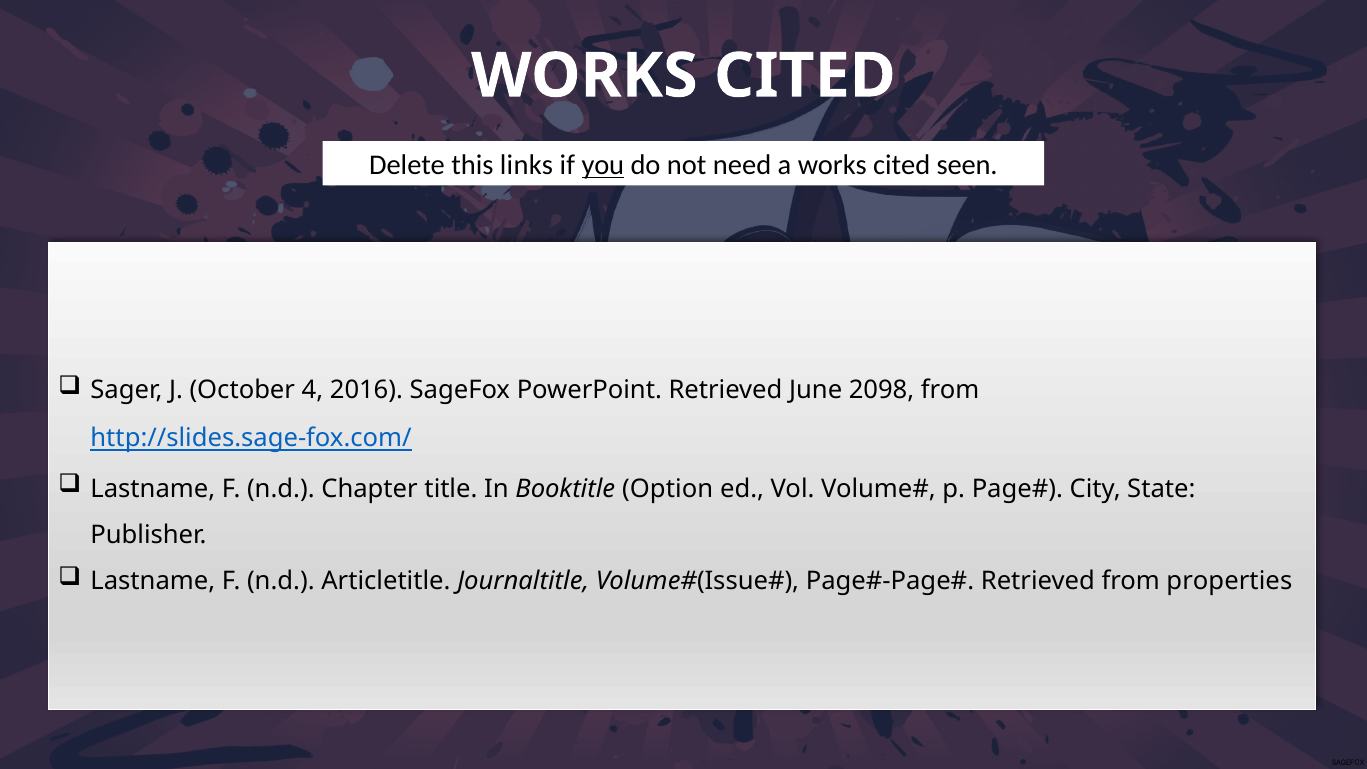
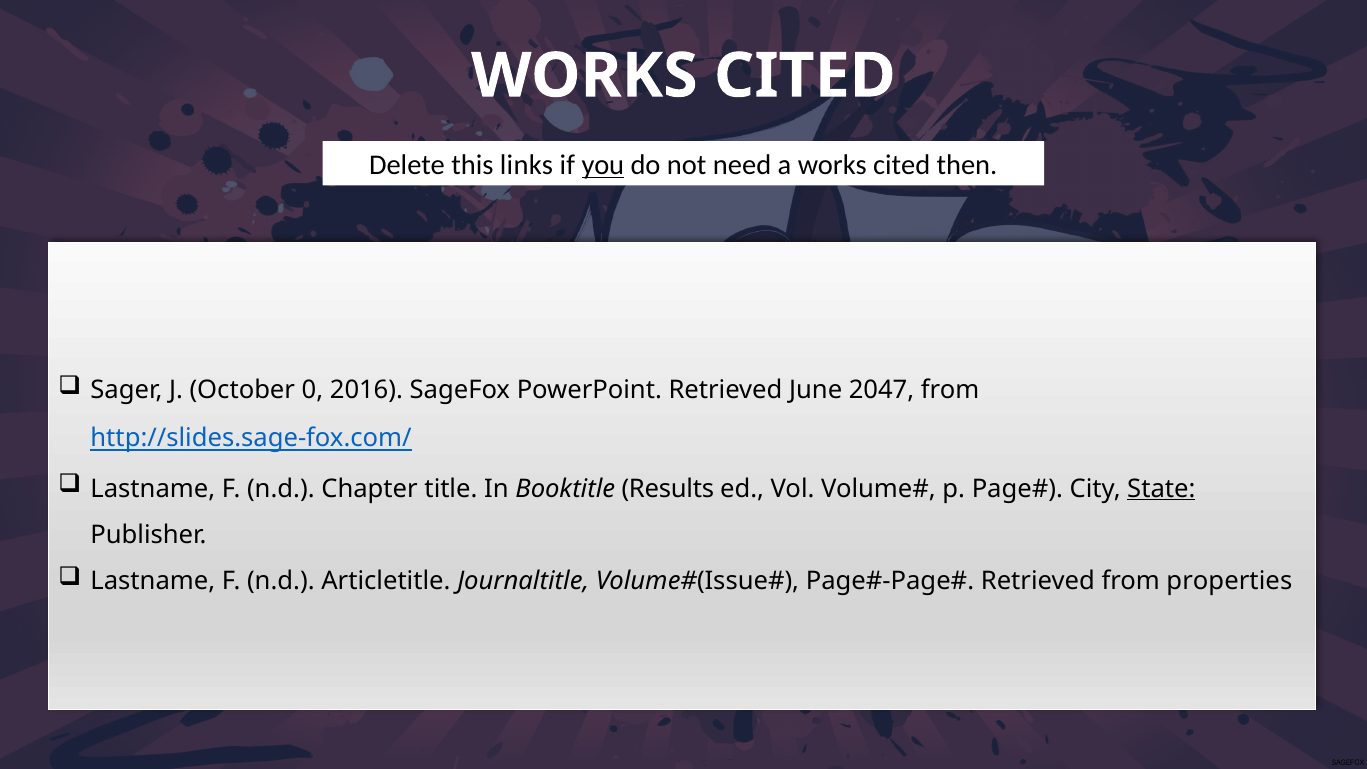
seen: seen -> then
4: 4 -> 0
2098: 2098 -> 2047
Option: Option -> Results
State underline: none -> present
